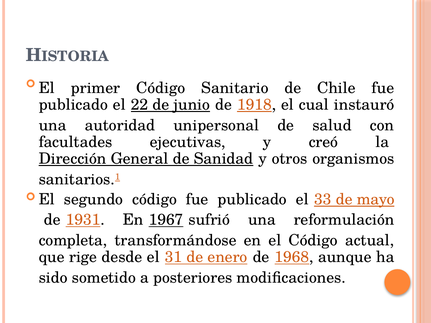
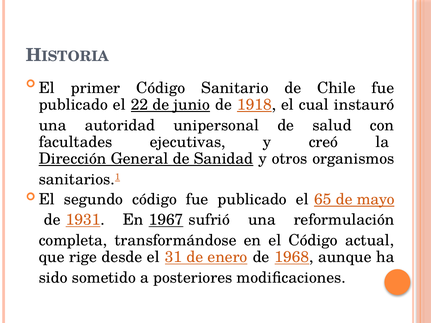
33: 33 -> 65
